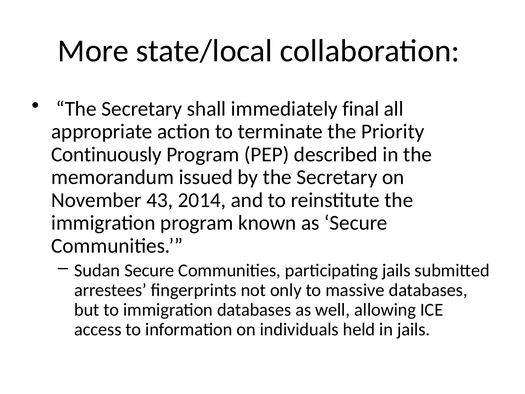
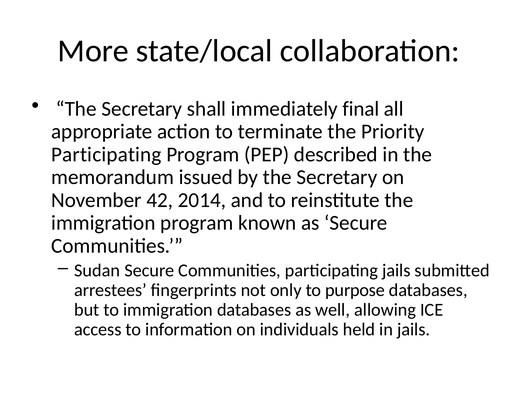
Continuously at (106, 154): Continuously -> Participating
43: 43 -> 42
massive: massive -> purpose
